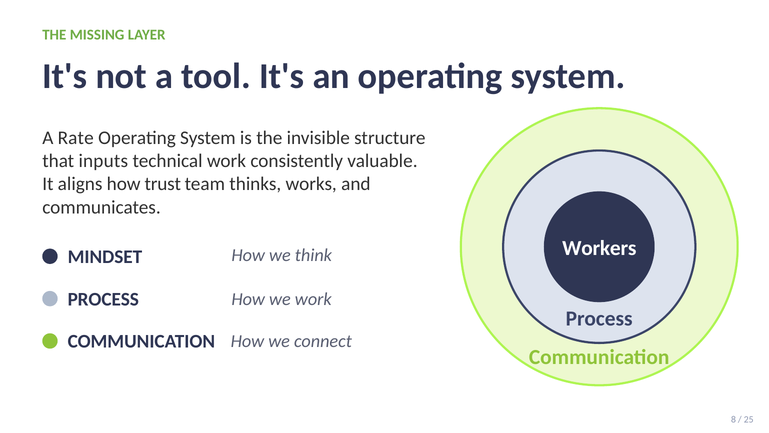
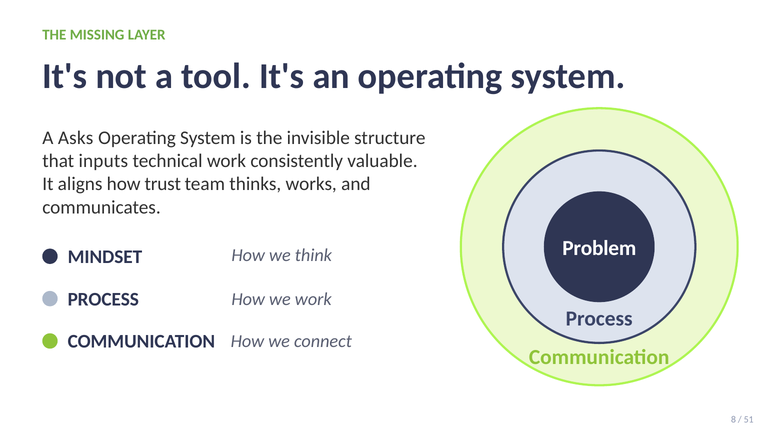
Rate: Rate -> Asks
Workers: Workers -> Problem
25: 25 -> 51
